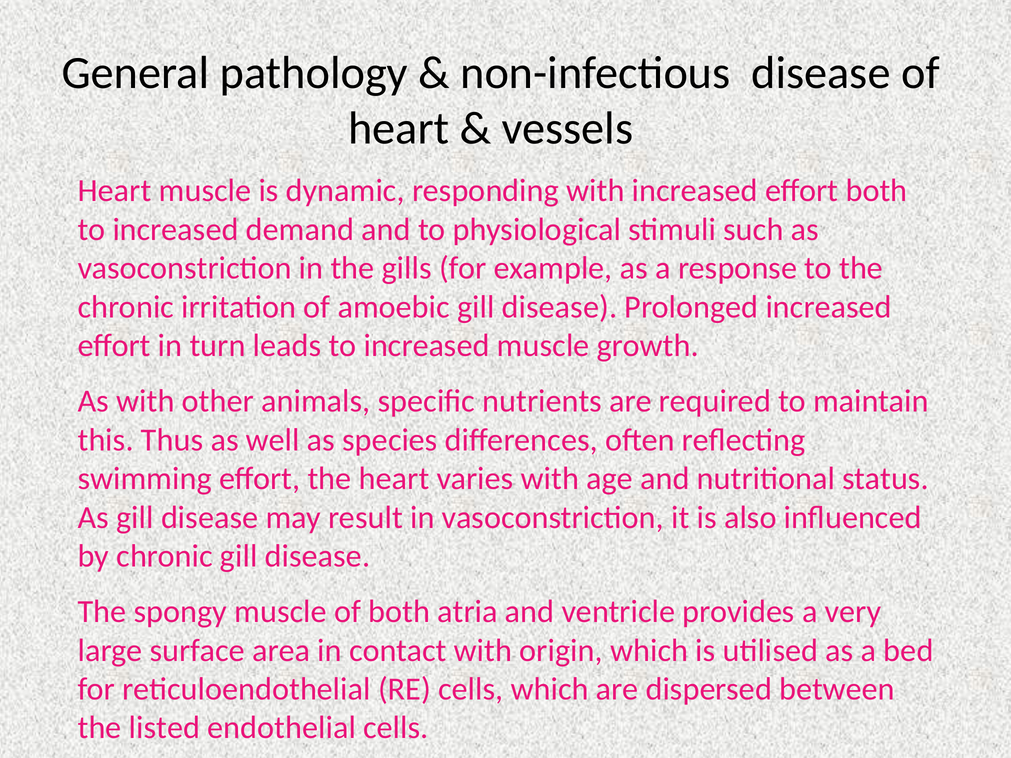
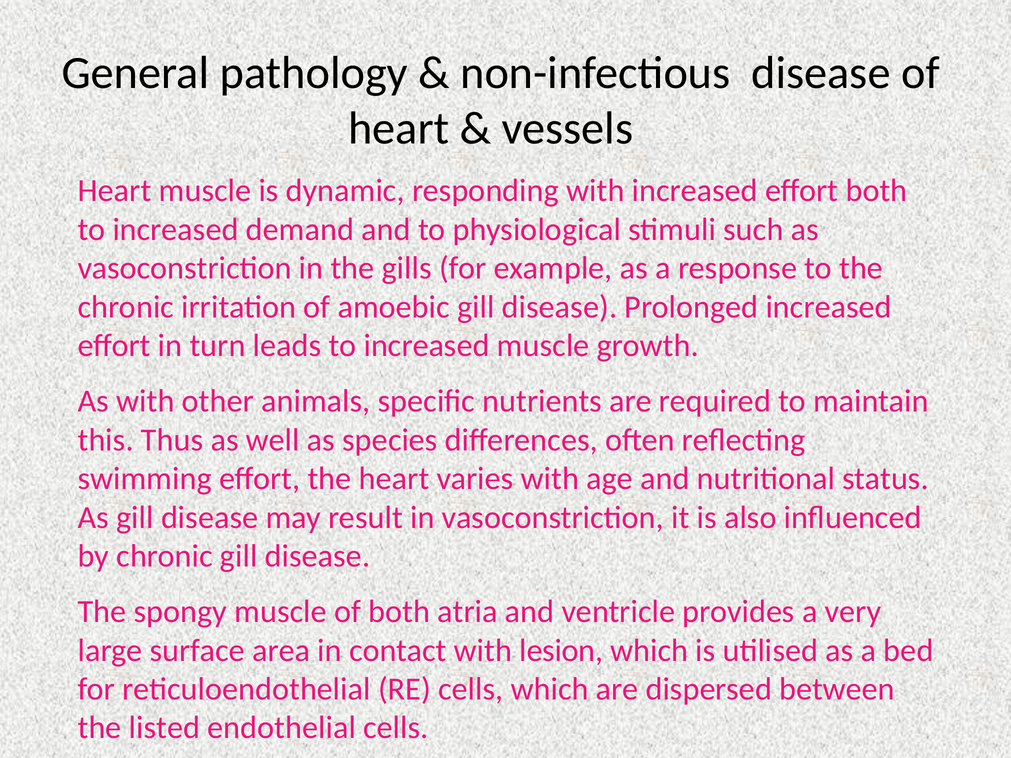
origin: origin -> lesion
